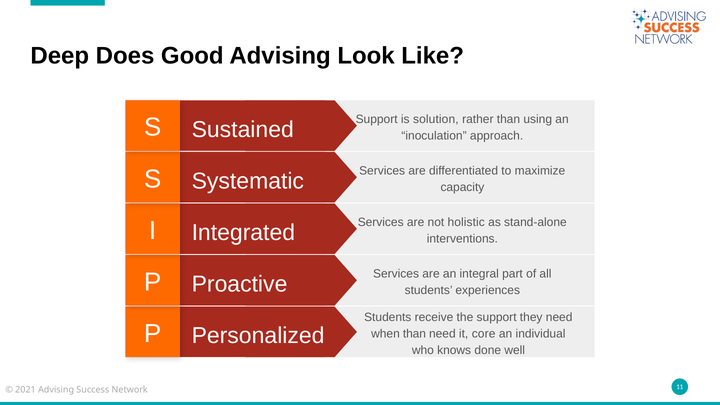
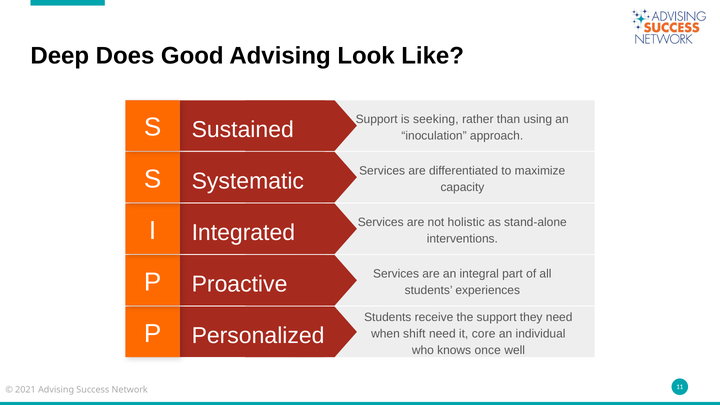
solution: solution -> seeking
when than: than -> shift
done: done -> once
